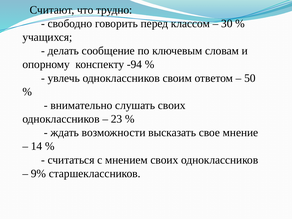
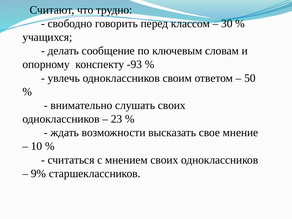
-94: -94 -> -93
14: 14 -> 10
